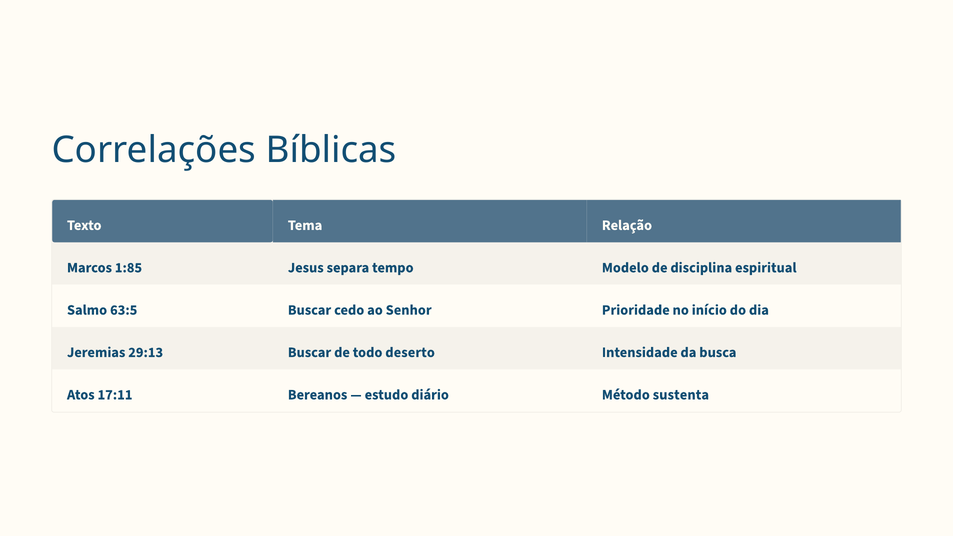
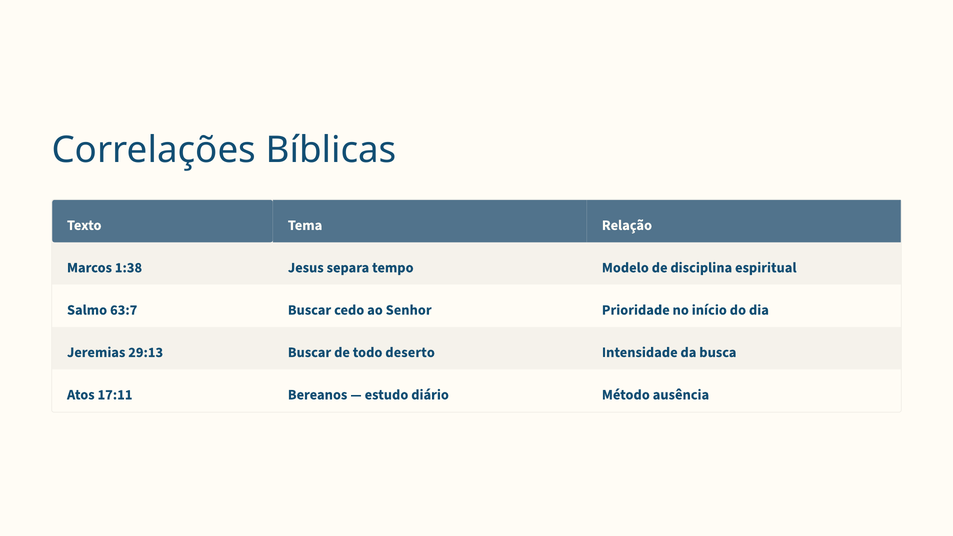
1:85: 1:85 -> 1:38
63:5: 63:5 -> 63:7
sustenta: sustenta -> ausência
